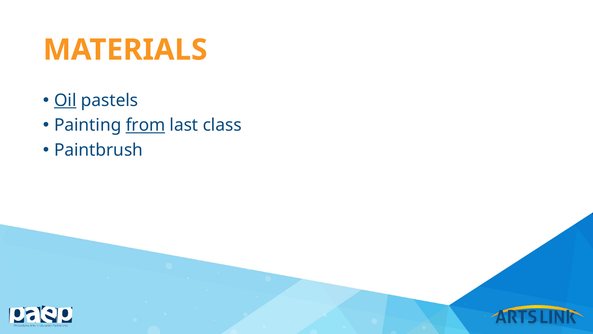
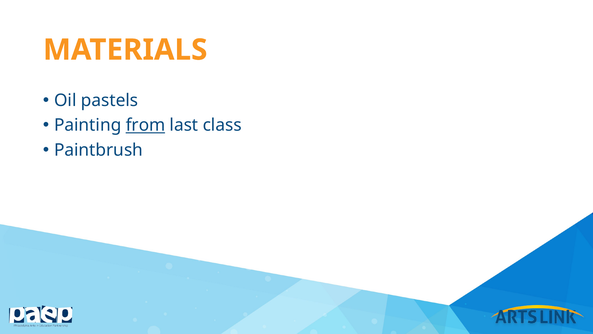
Oil underline: present -> none
